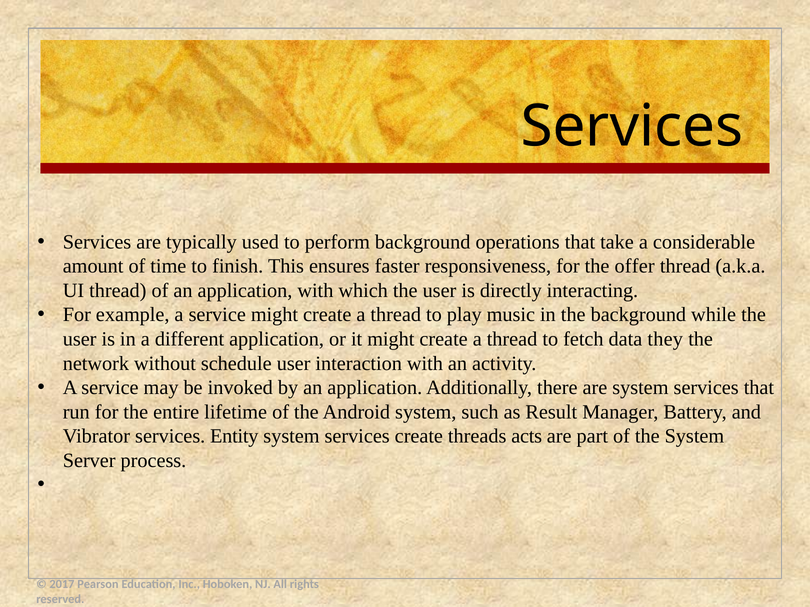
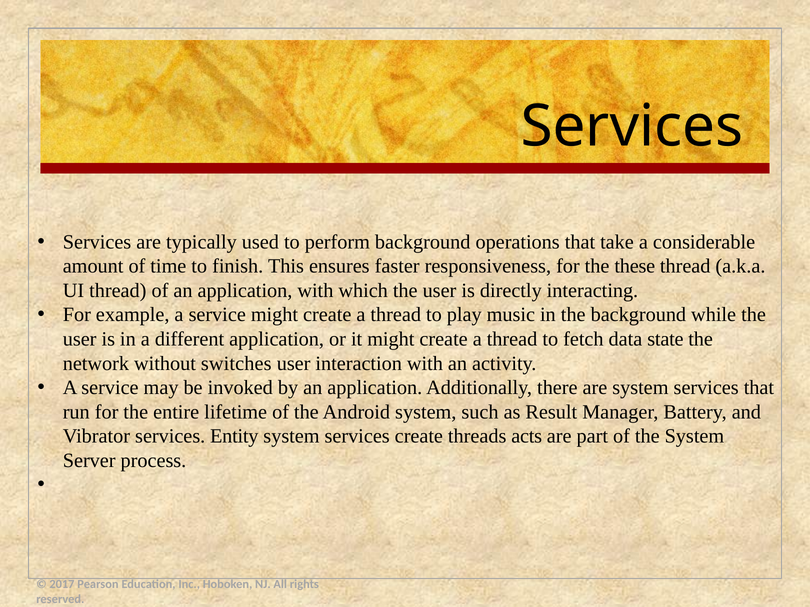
offer: offer -> these
they: they -> state
schedule: schedule -> switches
